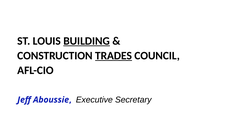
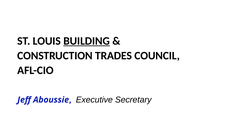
TRADES underline: present -> none
